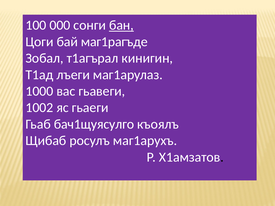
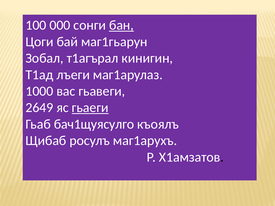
маг1рагъде: маг1рагъде -> маг1гьарун
1002: 1002 -> 2649
гьаеги underline: none -> present
